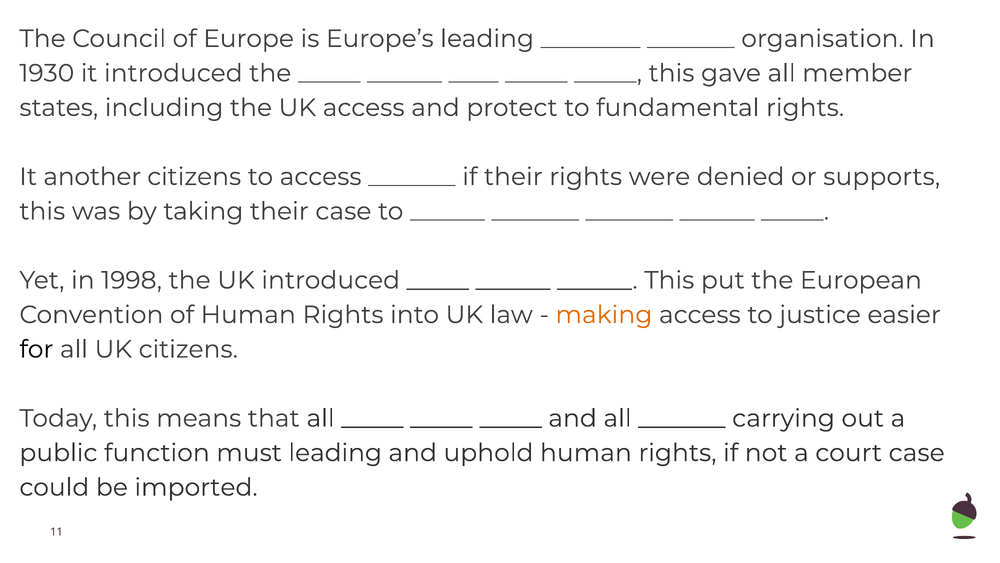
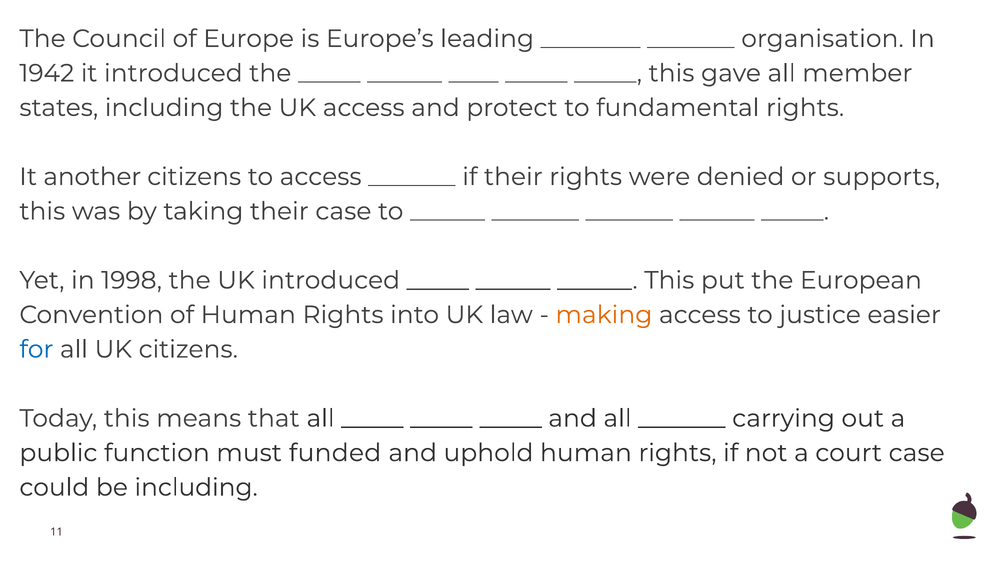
1930: 1930 -> 1942
for colour: black -> blue
must leading: leading -> funded
be imported: imported -> including
